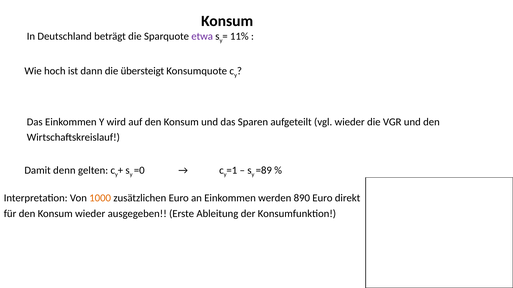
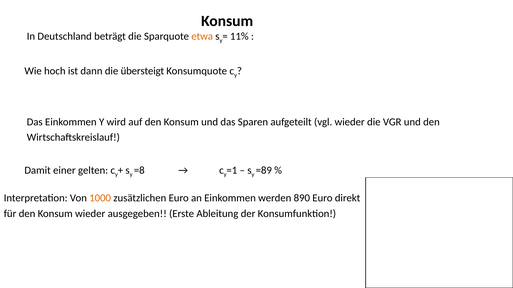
etwa colour: purple -> orange
denn: denn -> einer
=0: =0 -> =8
